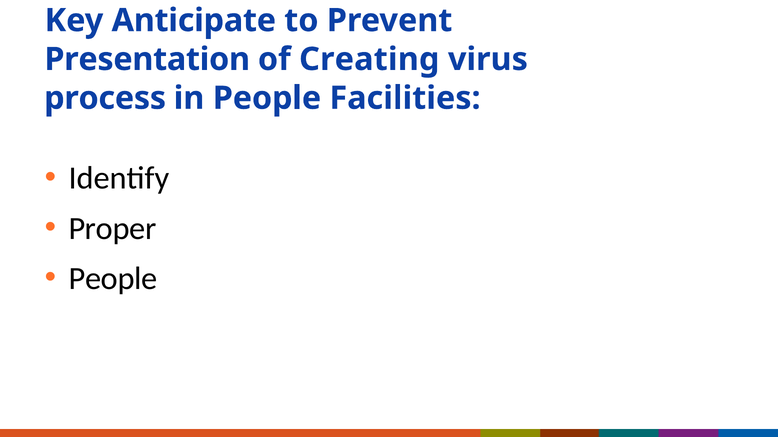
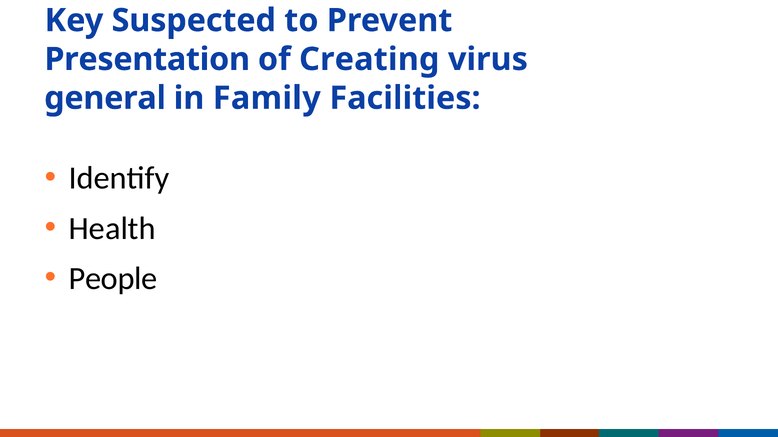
Anticipate: Anticipate -> Suspected
process: process -> general
in People: People -> Family
Proper: Proper -> Health
